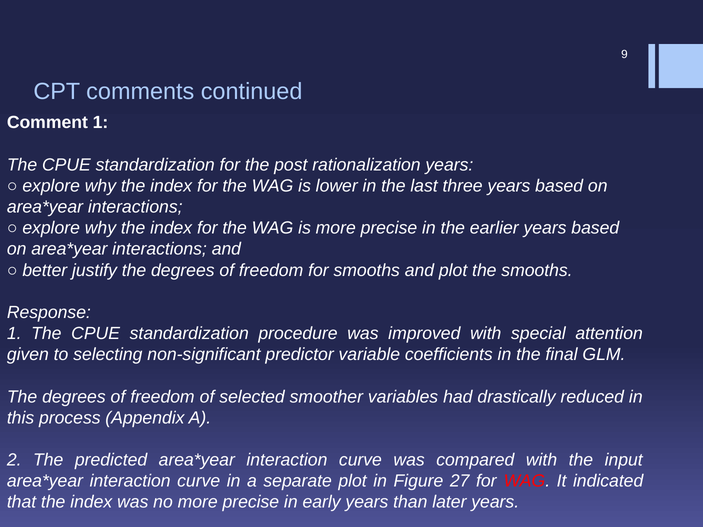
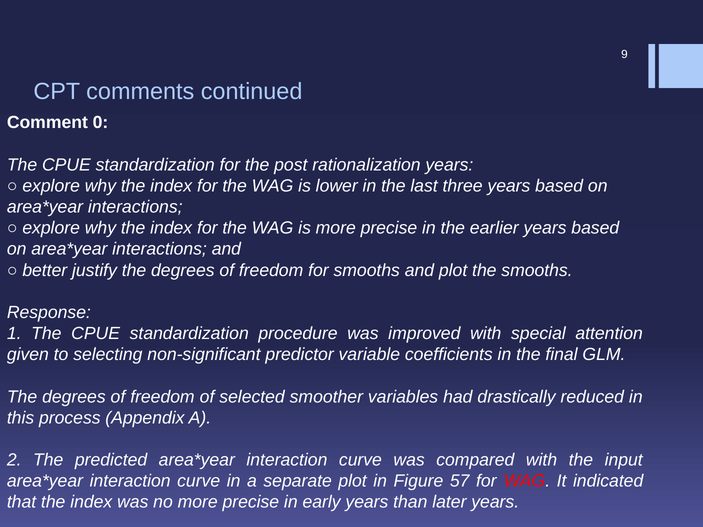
Comment 1: 1 -> 0
27: 27 -> 57
